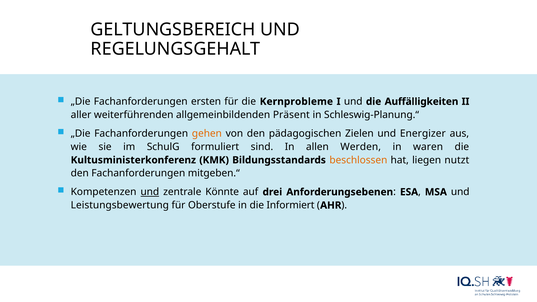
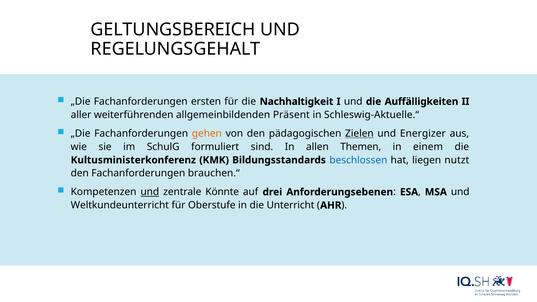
Kernprobleme: Kernprobleme -> Nachhaltigkeit
Schleswig-Planung.“: Schleswig-Planung.“ -> Schleswig-Aktuelle.“
Zielen underline: none -> present
Werden: Werden -> Themen
waren: waren -> einem
beschlossen colour: orange -> blue
mitgeben.“: mitgeben.“ -> brauchen.“
Leistungsbewertung: Leistungsbewertung -> Weltkundeunterricht
Informiert: Informiert -> Unterricht
